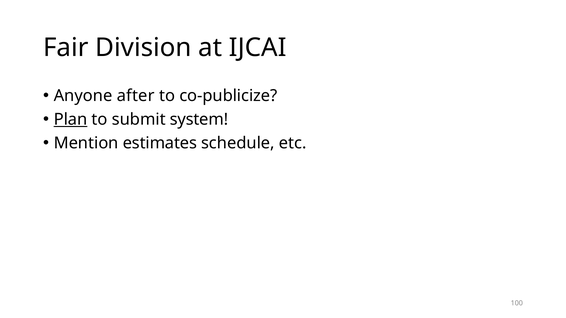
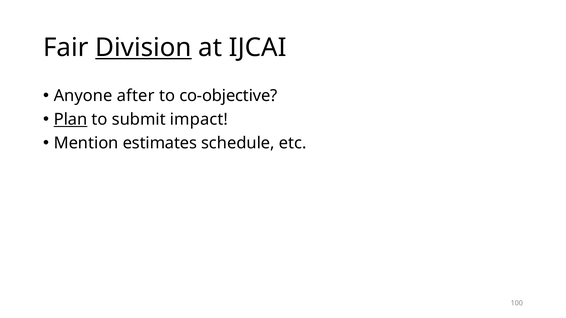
Division underline: none -> present
co-publicize: co-publicize -> co-objective
system: system -> impact
